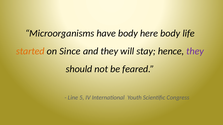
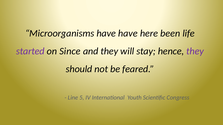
have body: body -> have
here body: body -> been
started colour: orange -> purple
